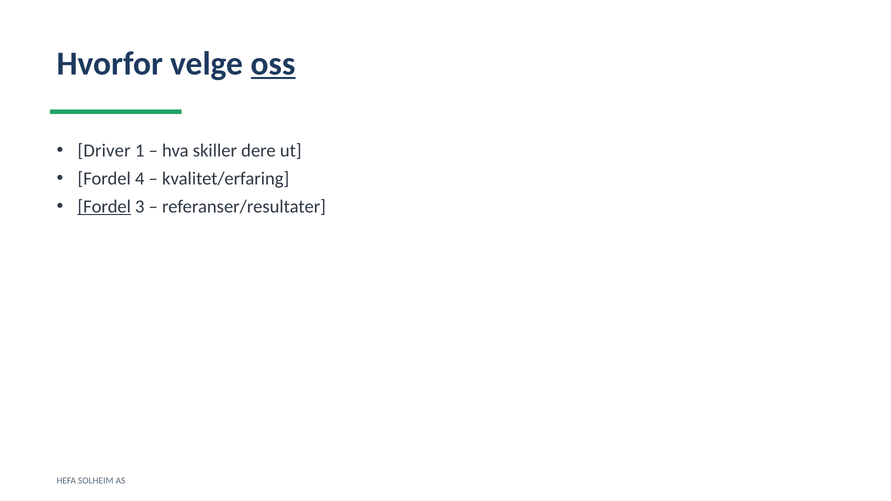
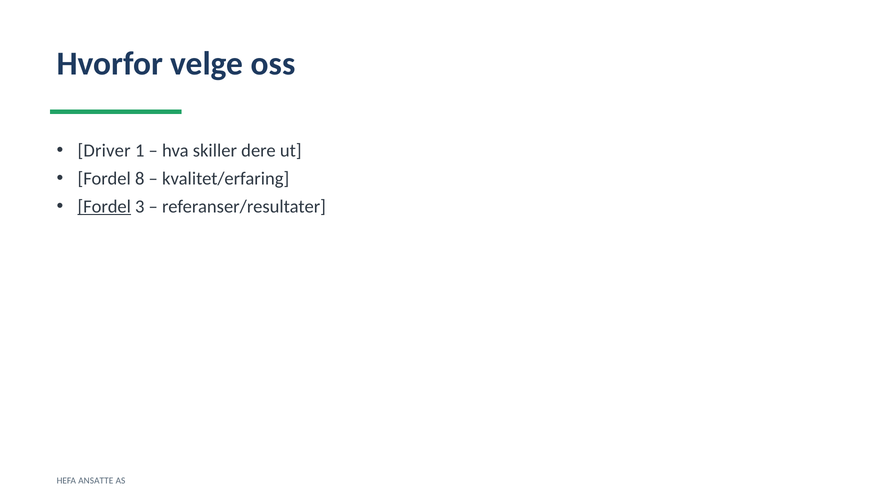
oss underline: present -> none
4: 4 -> 8
SOLHEIM: SOLHEIM -> ANSATTE
